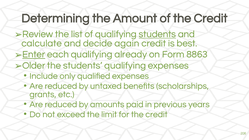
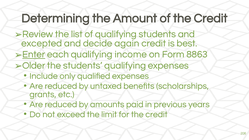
students at (157, 34) underline: present -> none
calculate: calculate -> excepted
already: already -> income
